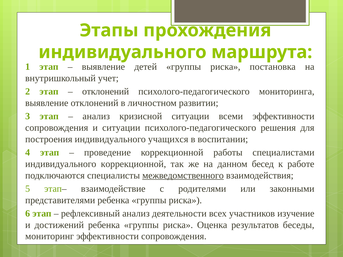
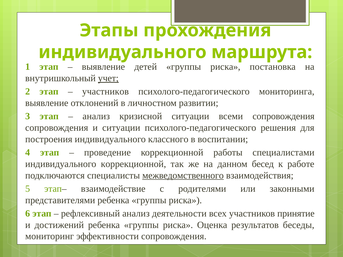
учет underline: none -> present
отклонений at (106, 92): отклонений -> участников
всеми эффективности: эффективности -> сопровождения
учащихся: учащихся -> классного
изучение: изучение -> принятие
